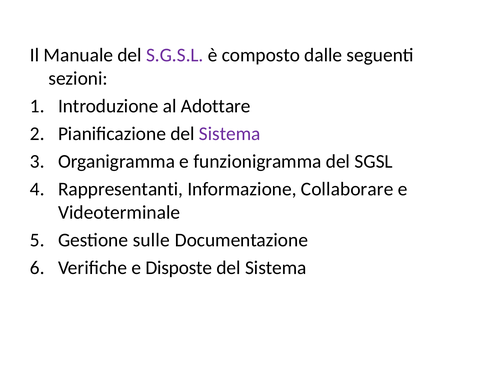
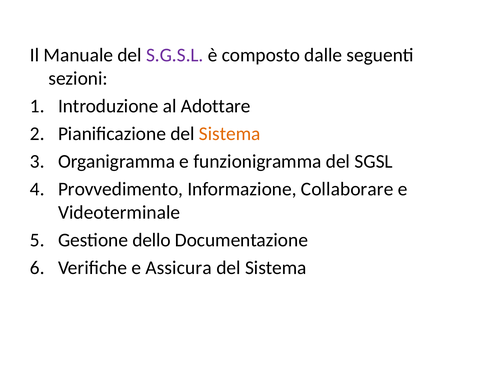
Sistema at (230, 134) colour: purple -> orange
Rappresentanti: Rappresentanti -> Provvedimento
sulle: sulle -> dello
Disposte: Disposte -> Assicura
